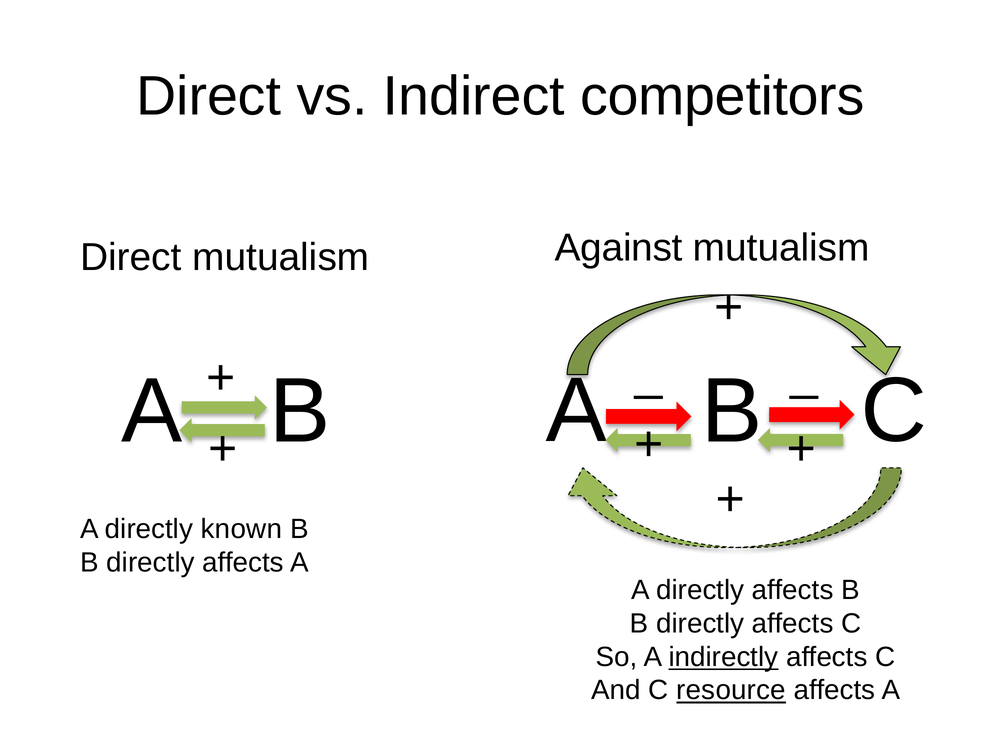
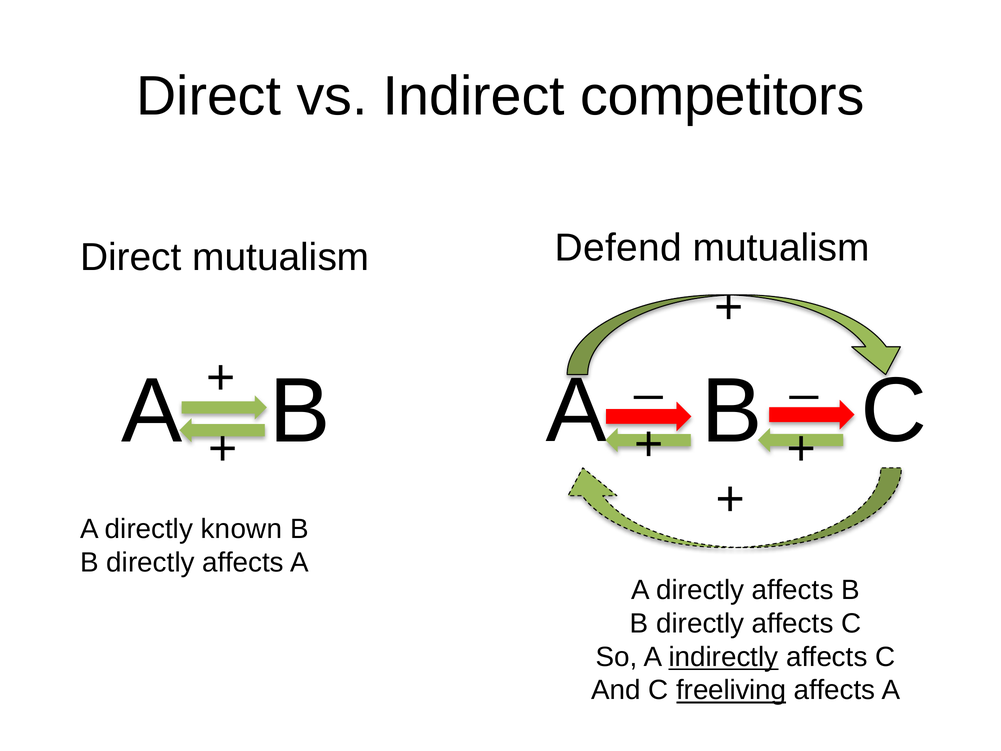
Against: Against -> Defend
resource: resource -> freeliving
